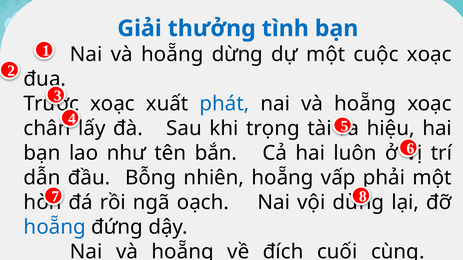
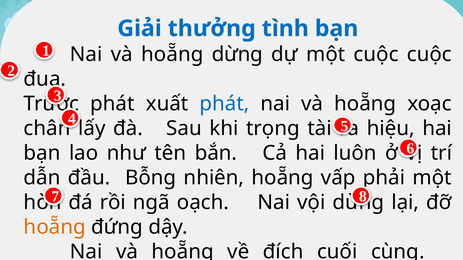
cuộc xoạc: xoạc -> cuộc
xoạc at (112, 104): xoạc -> phát
hoẵng at (55, 227) colour: blue -> orange
